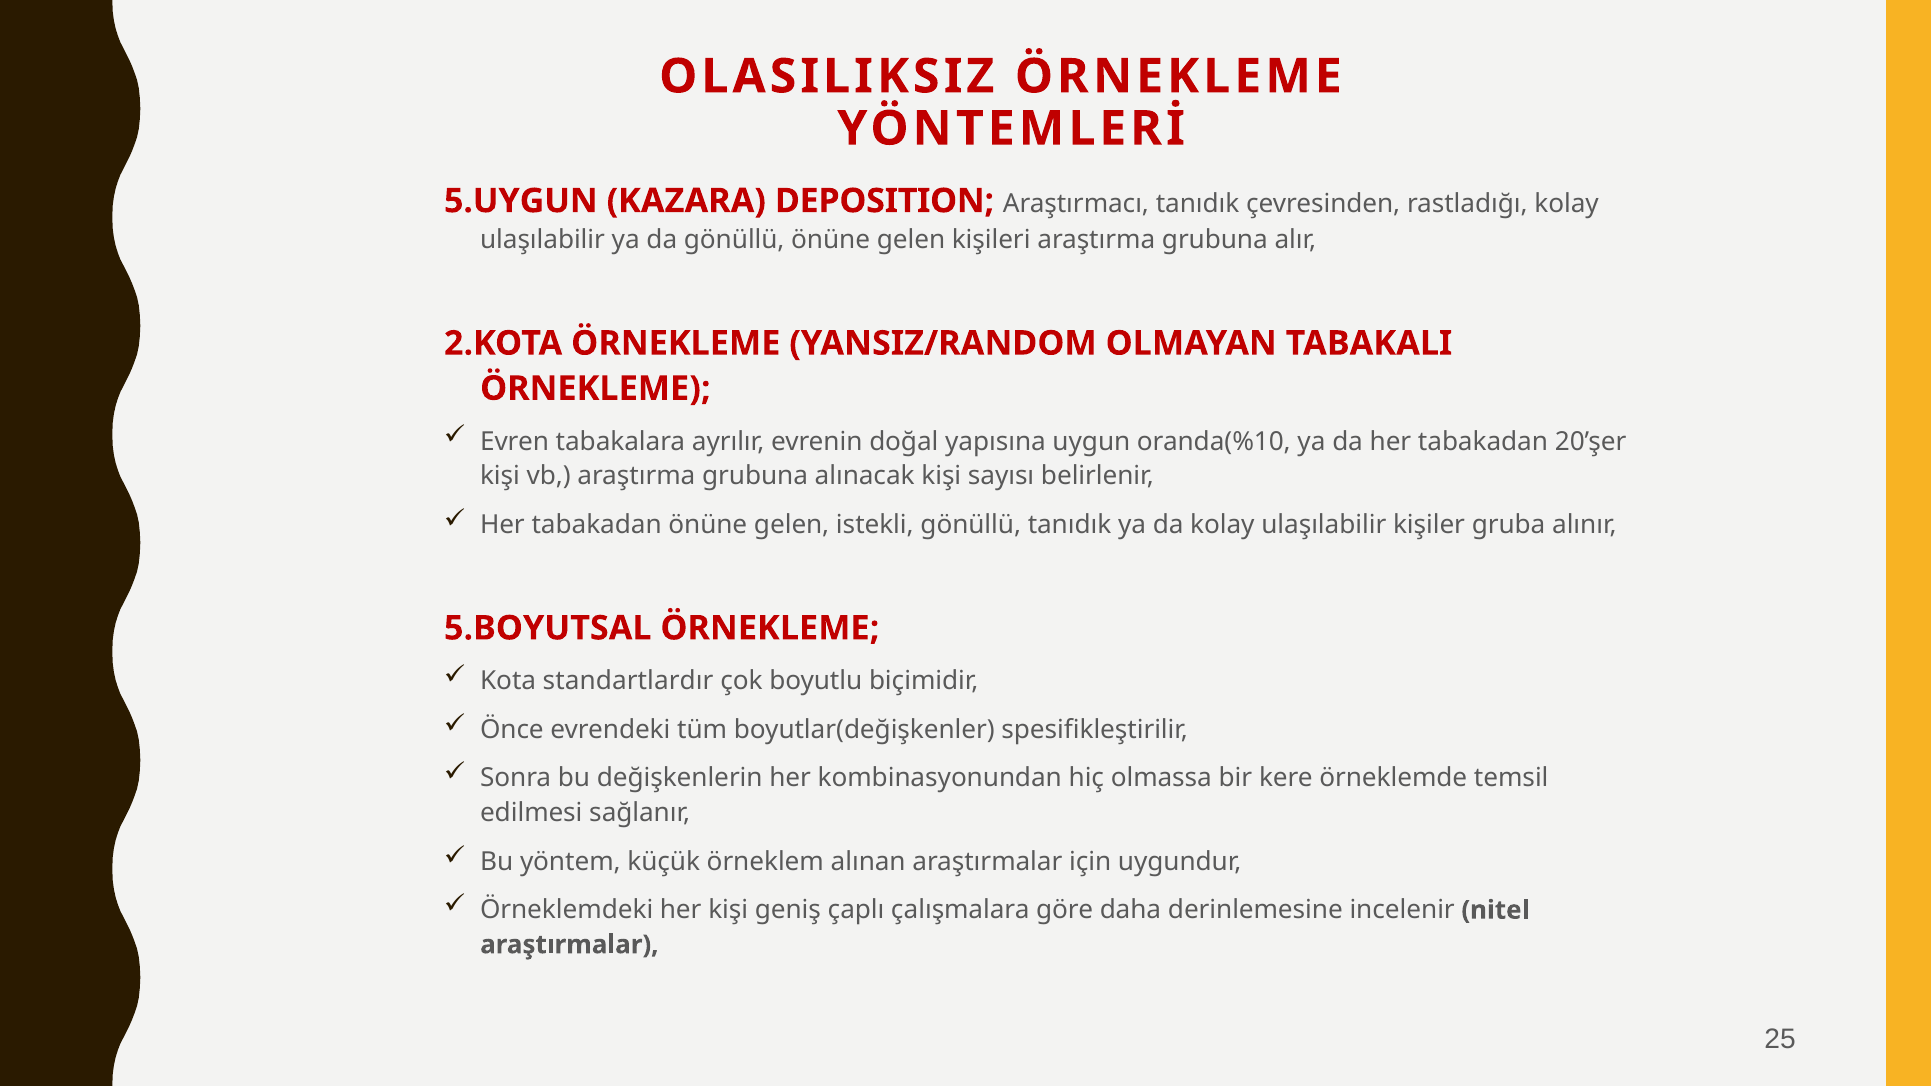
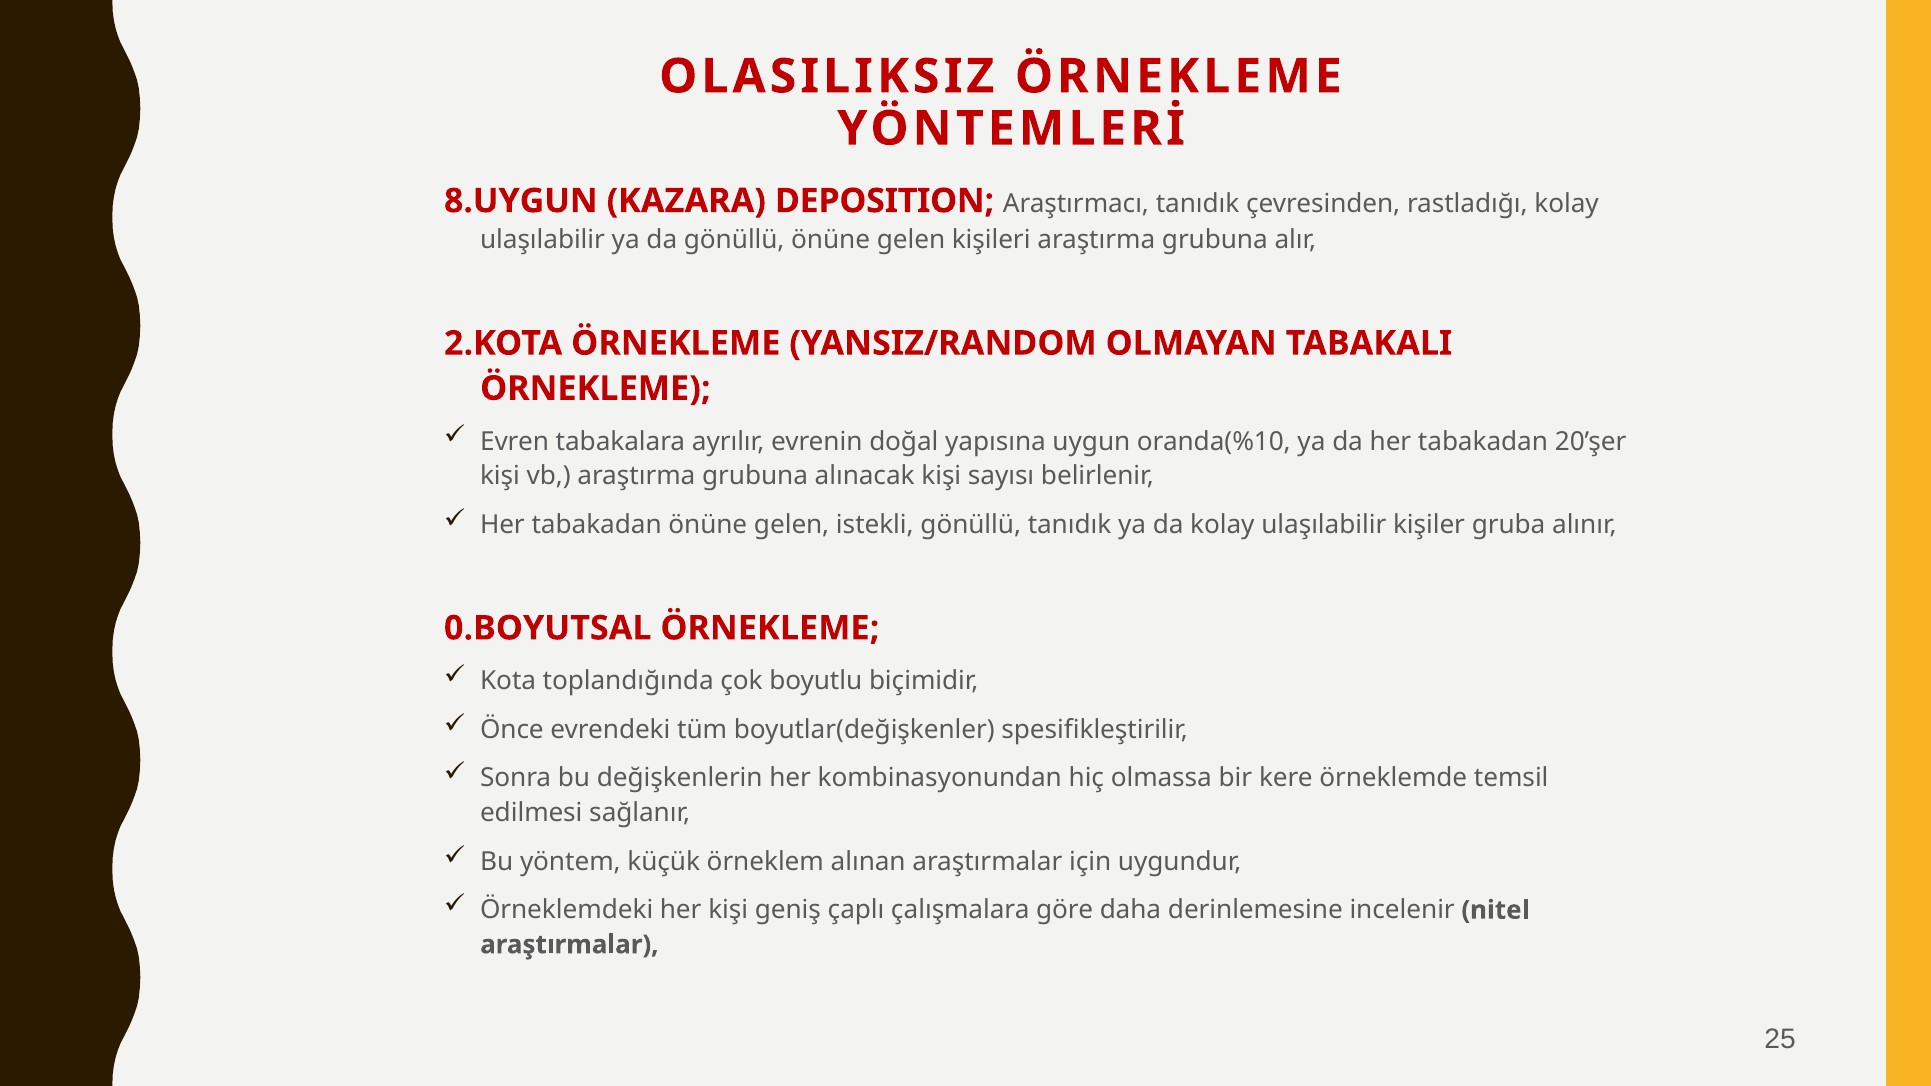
5.UYGUN: 5.UYGUN -> 8.UYGUN
5.BOYUTSAL: 5.BOYUTSAL -> 0.BOYUTSAL
standartlardır: standartlardır -> toplandığında
